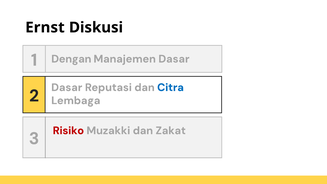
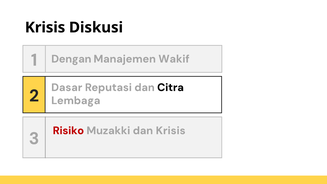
Ernst at (45, 27): Ernst -> Krisis
Manajemen Dasar: Dasar -> Wakif
Citra colour: blue -> black
dan Zakat: Zakat -> Krisis
